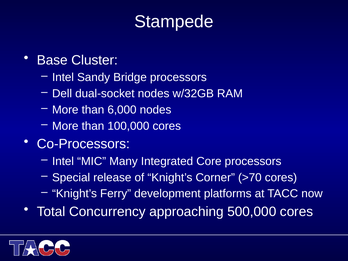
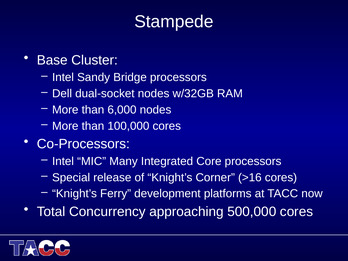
>70: >70 -> >16
